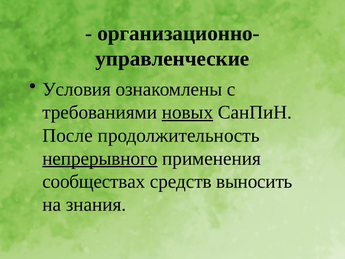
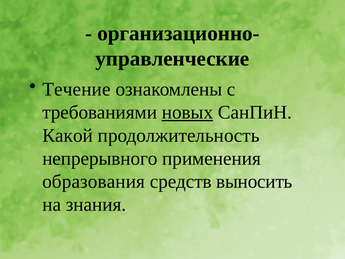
Условия: Условия -> Течение
После: После -> Какой
непрерывного underline: present -> none
сообществах: сообществах -> образования
